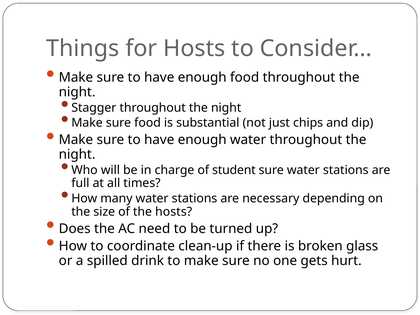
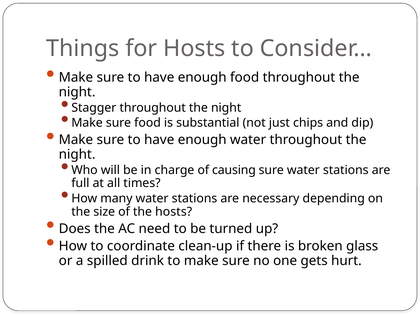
student: student -> causing
